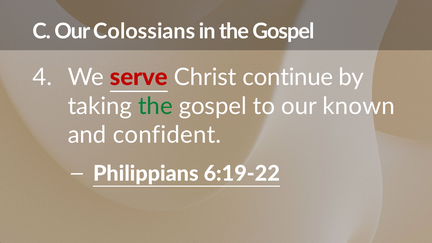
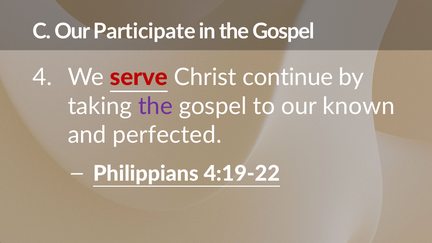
Colossians: Colossians -> Participate
the at (155, 106) colour: green -> purple
confident: confident -> perfected
6:19-22: 6:19-22 -> 4:19-22
